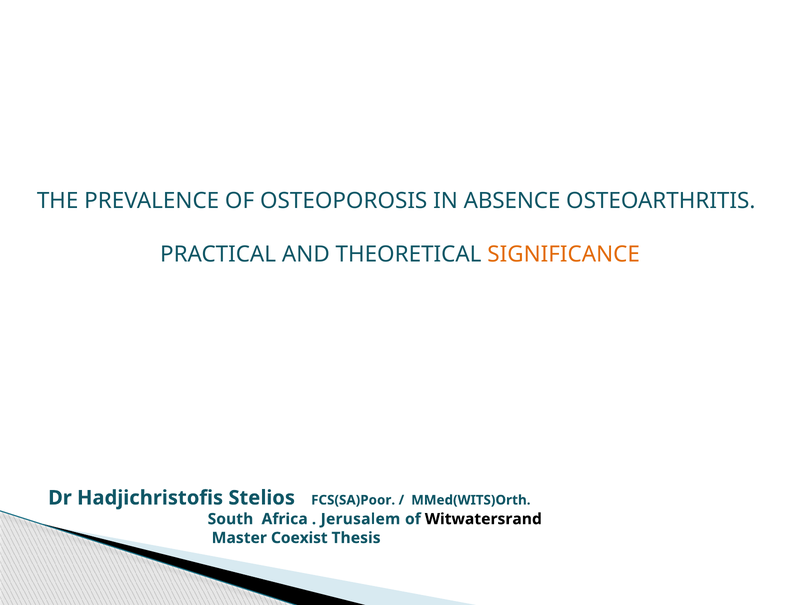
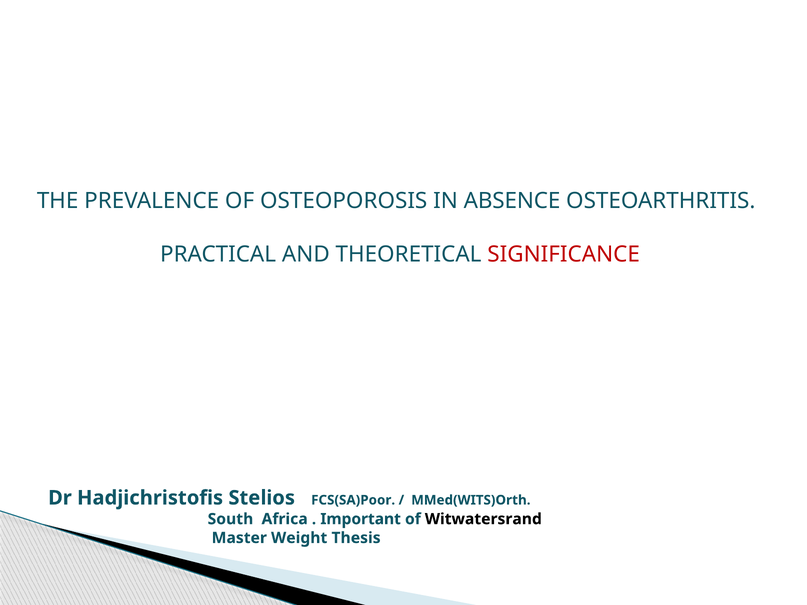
SIGNIFICANCE colour: orange -> red
Jerusalem: Jerusalem -> Important
Coexist: Coexist -> Weight
